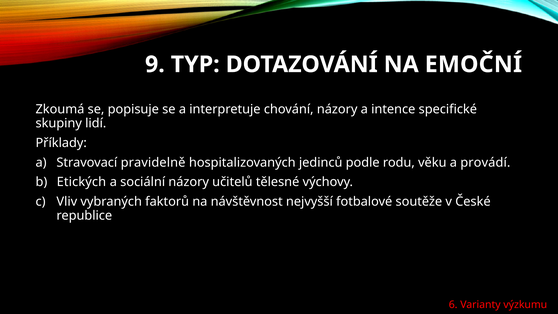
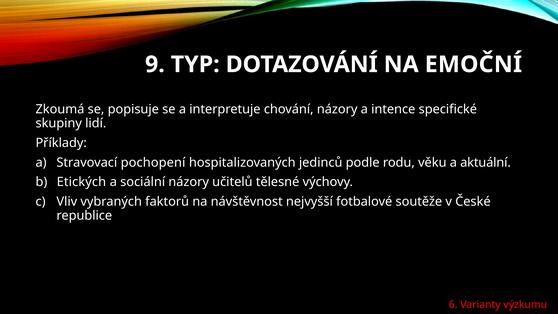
pravidelně: pravidelně -> pochopení
provádí: provádí -> aktuální
